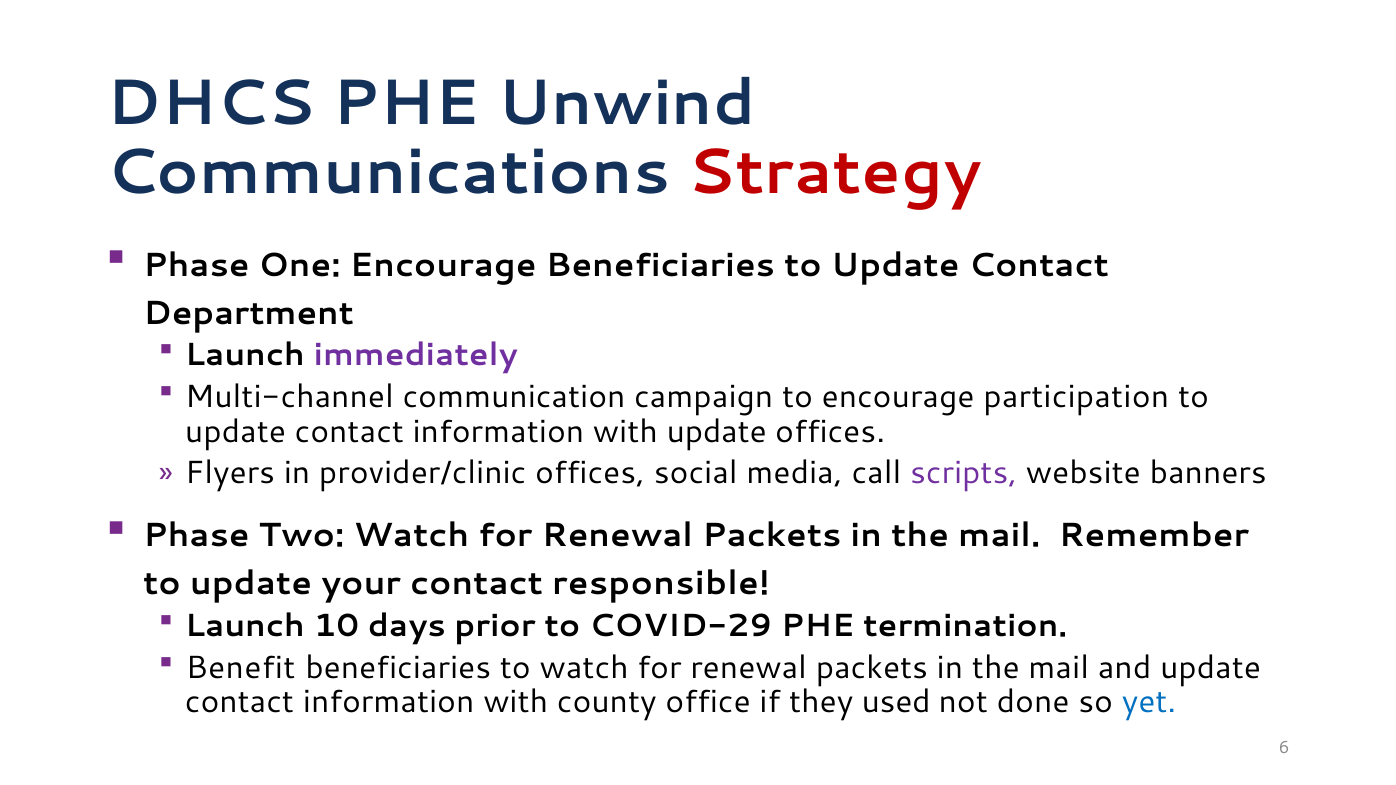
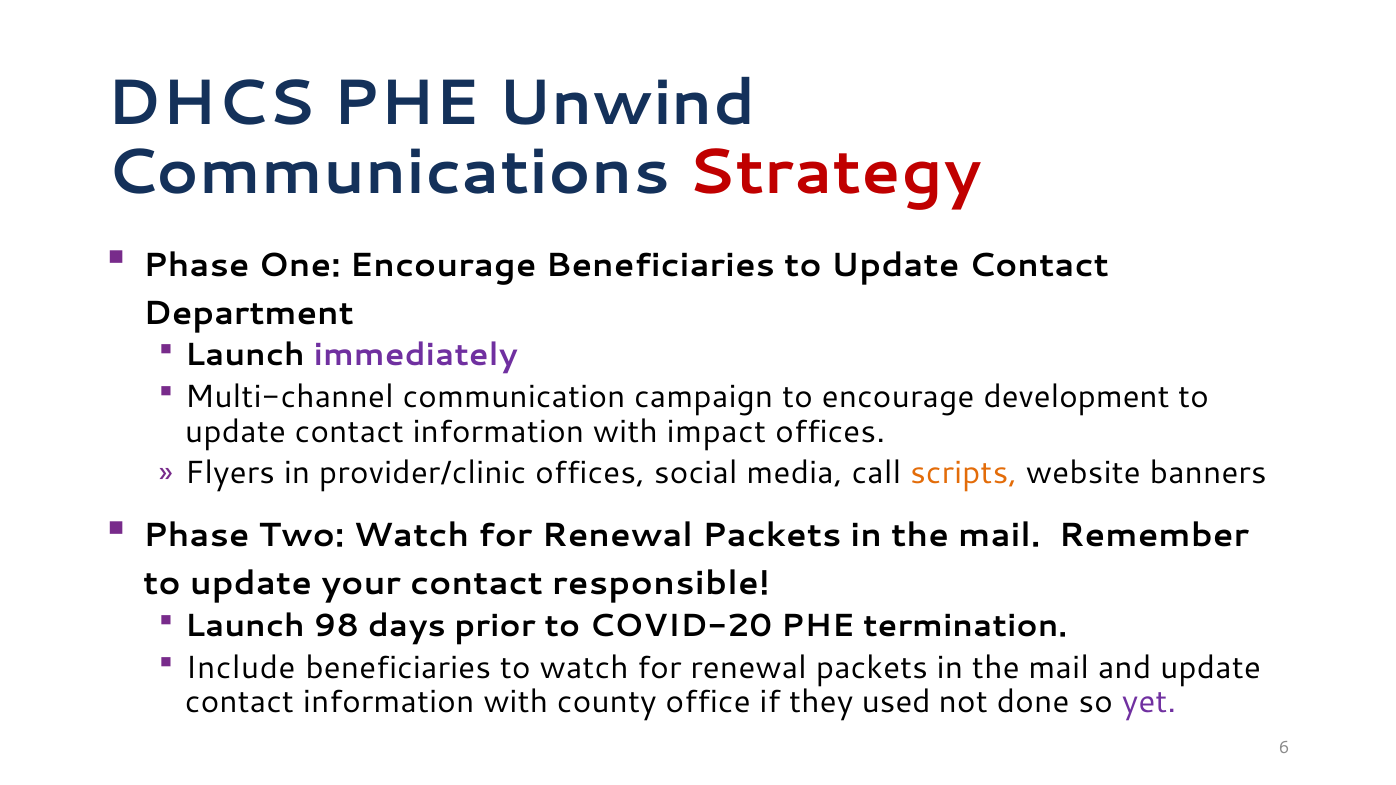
participation: participation -> development
with update: update -> impact
scripts colour: purple -> orange
10: 10 -> 98
COVID-29: COVID-29 -> COVID-20
Benefit: Benefit -> Include
yet colour: blue -> purple
